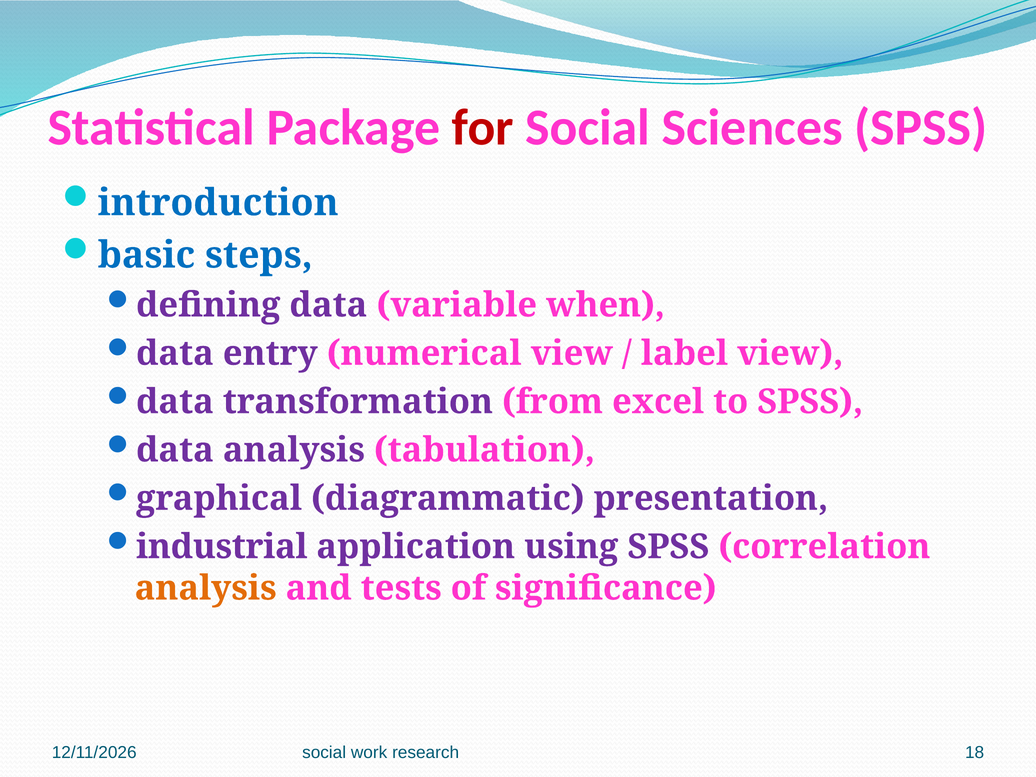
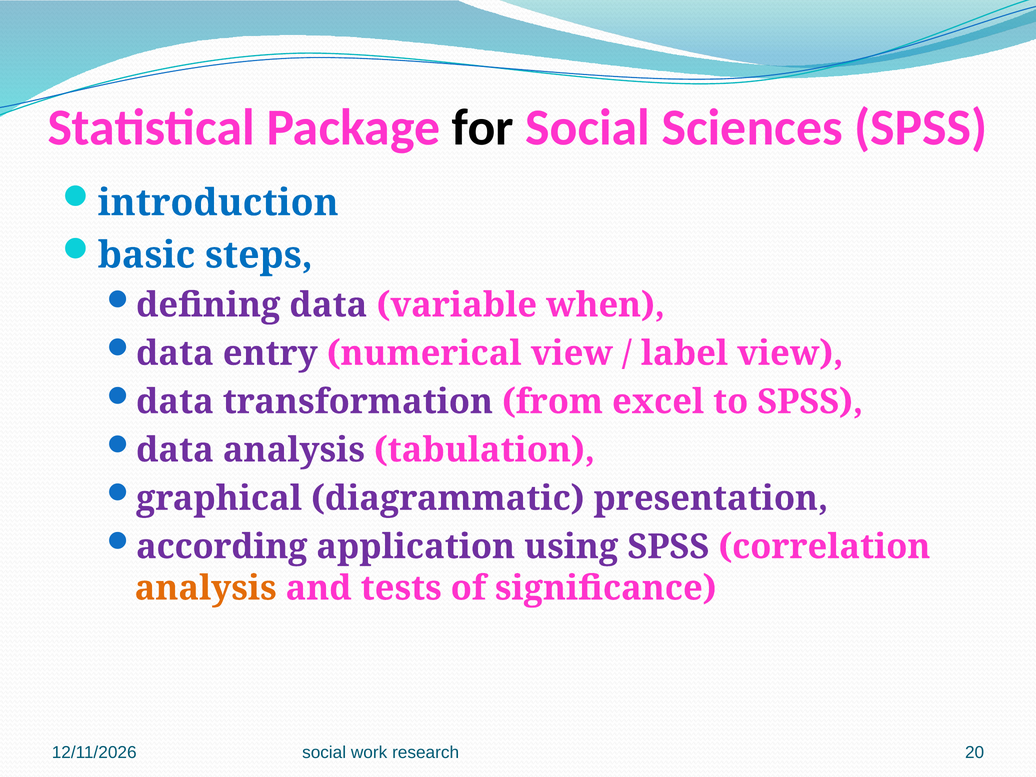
for colour: red -> black
industrial: industrial -> according
18: 18 -> 20
